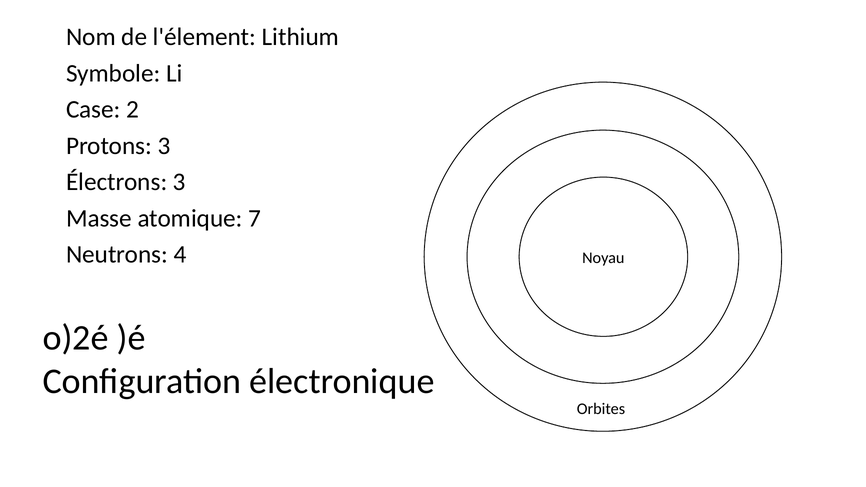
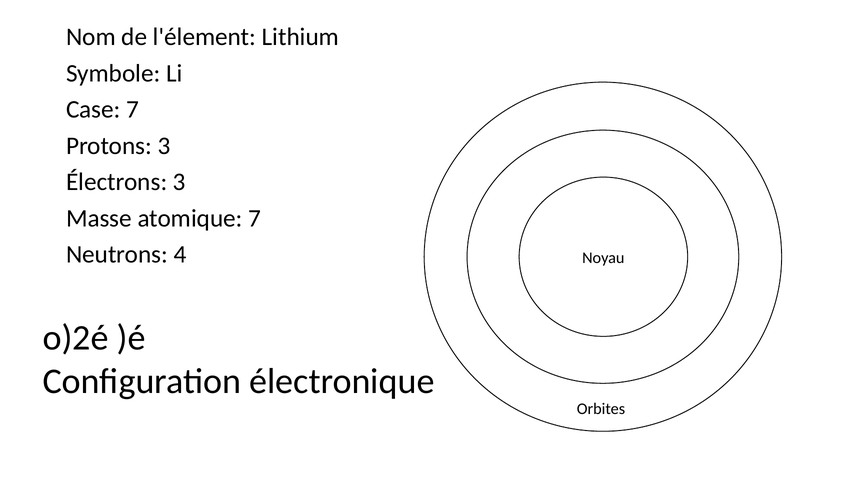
Case 2: 2 -> 7
